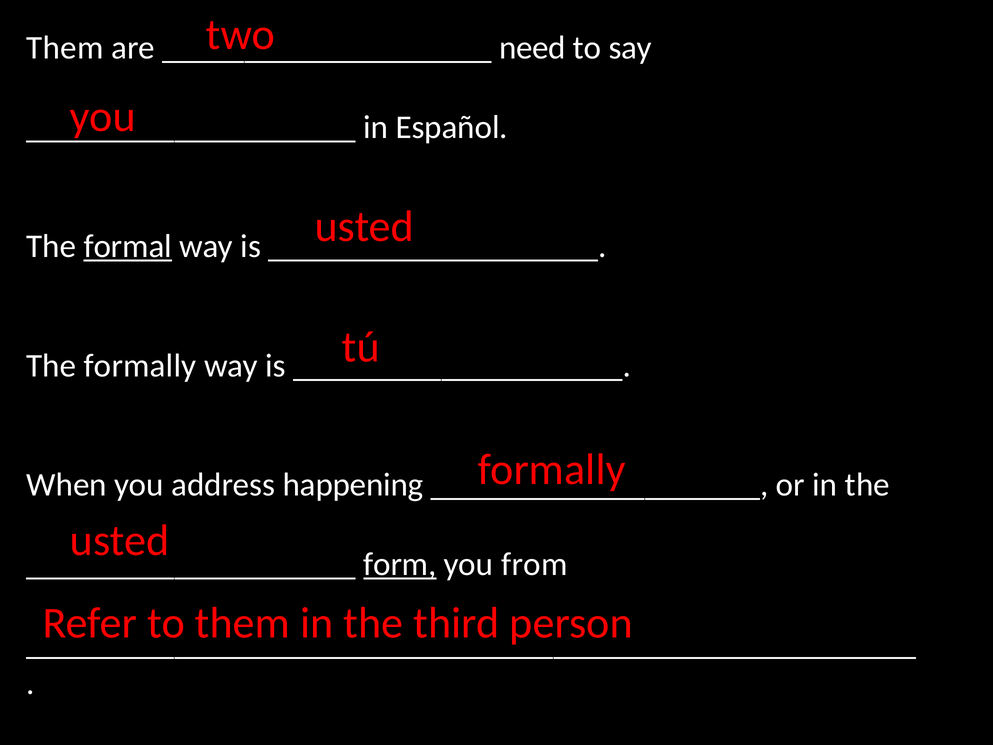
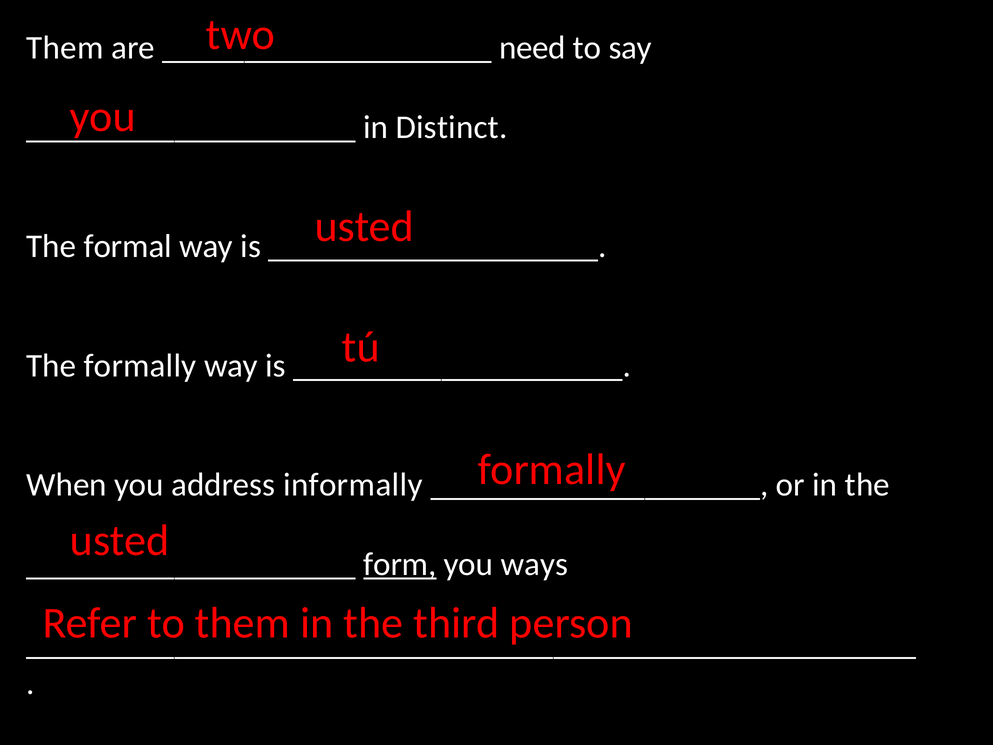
Español: Español -> Distinct
formal underline: present -> none
happening: happening -> informally
from: from -> ways
